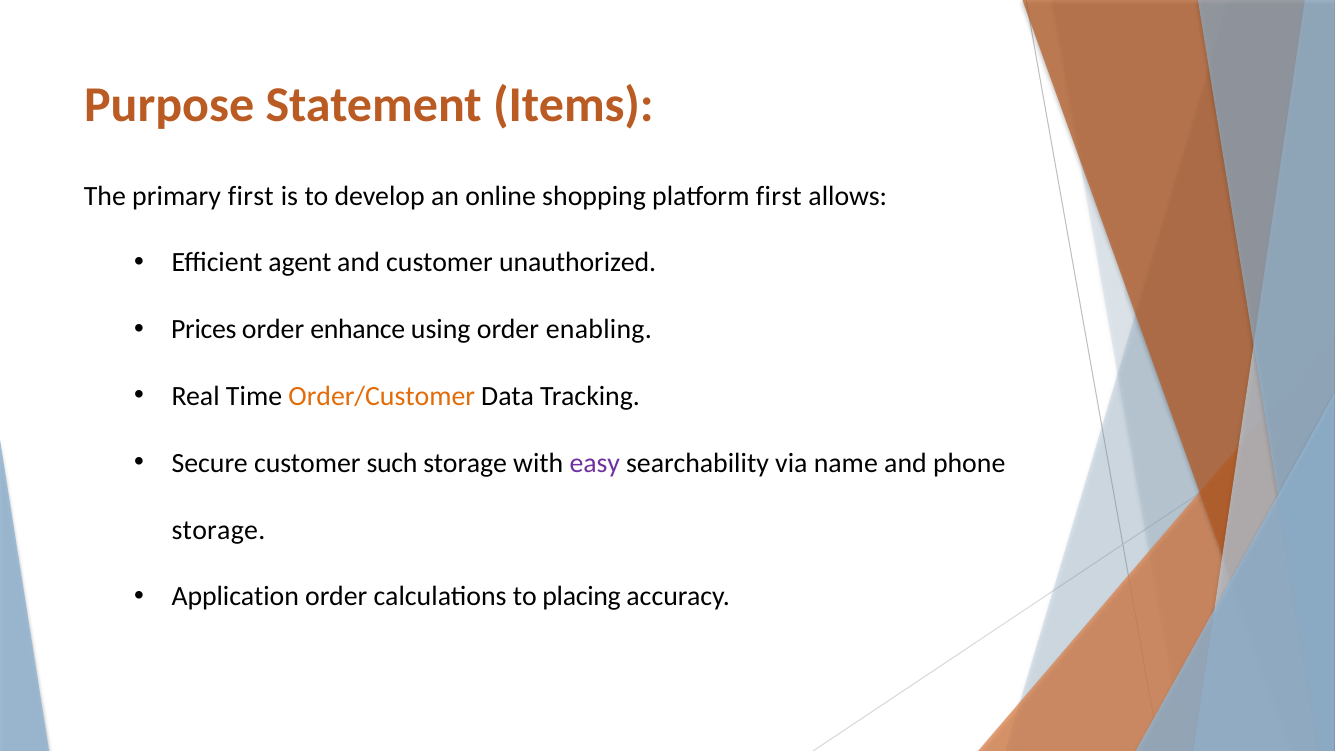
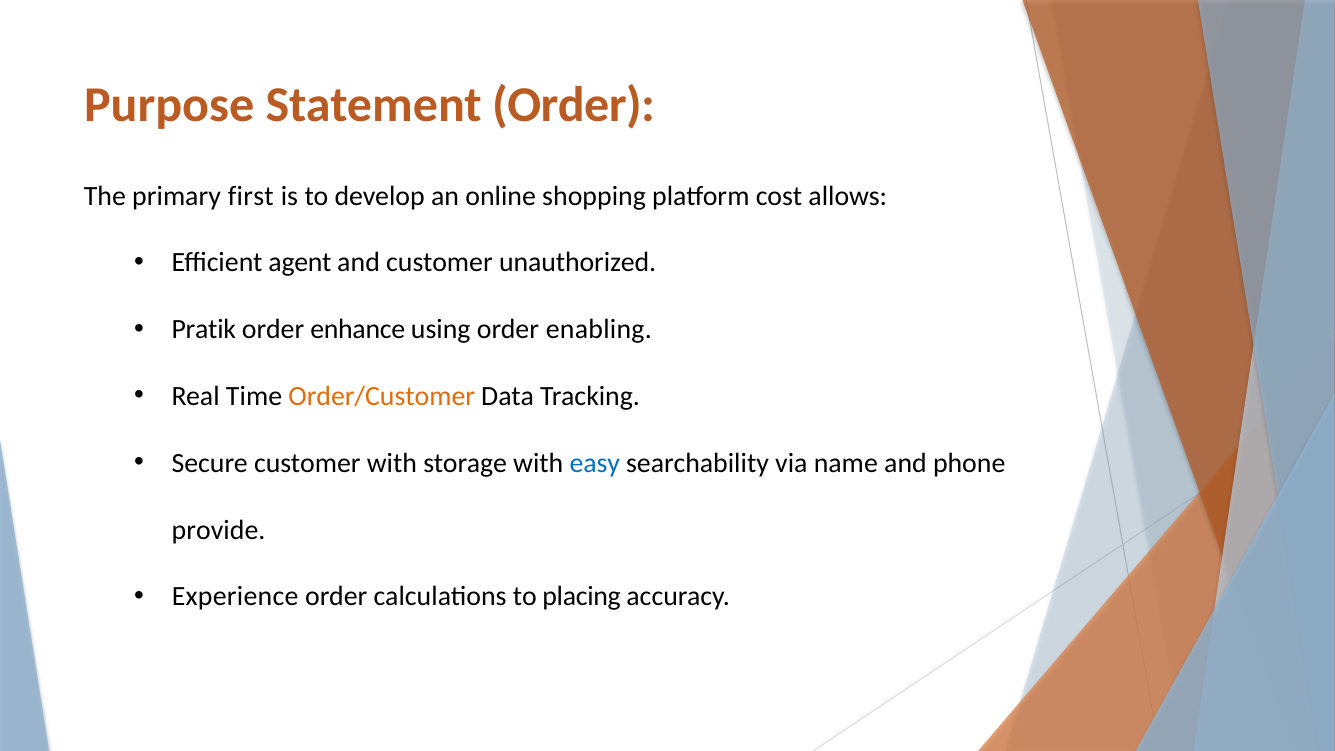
Statement Items: Items -> Order
platform first: first -> cost
Prices: Prices -> Pratik
customer such: such -> with
easy colour: purple -> blue
storage at (218, 530): storage -> provide
Application: Application -> Experience
